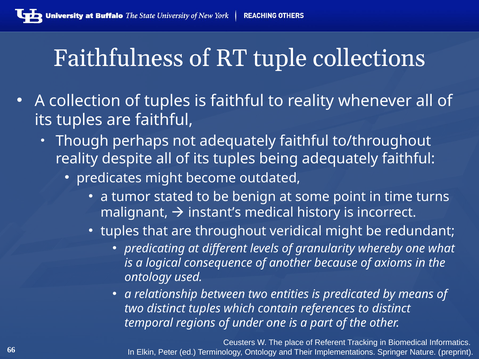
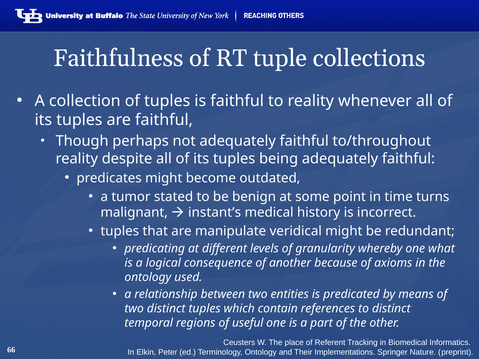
throughout: throughout -> manipulate
under: under -> useful
